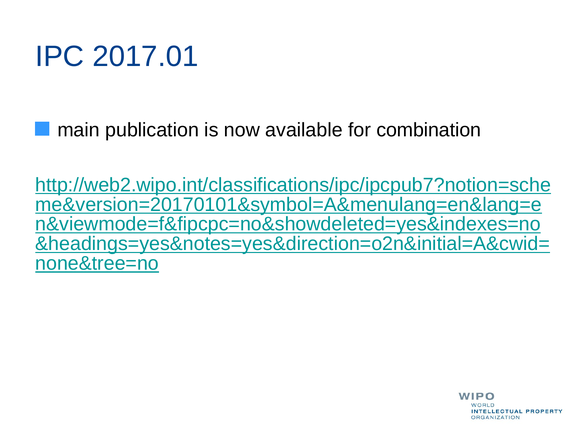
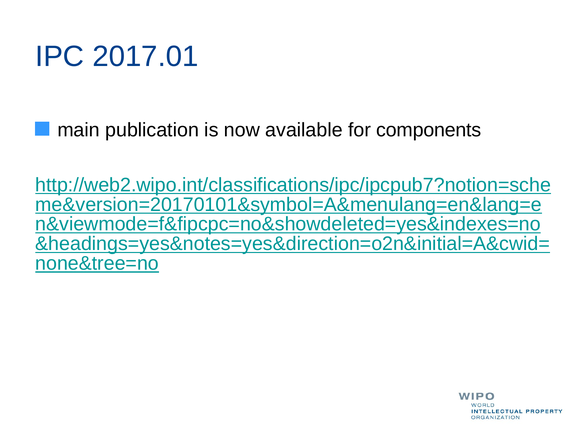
combination: combination -> components
